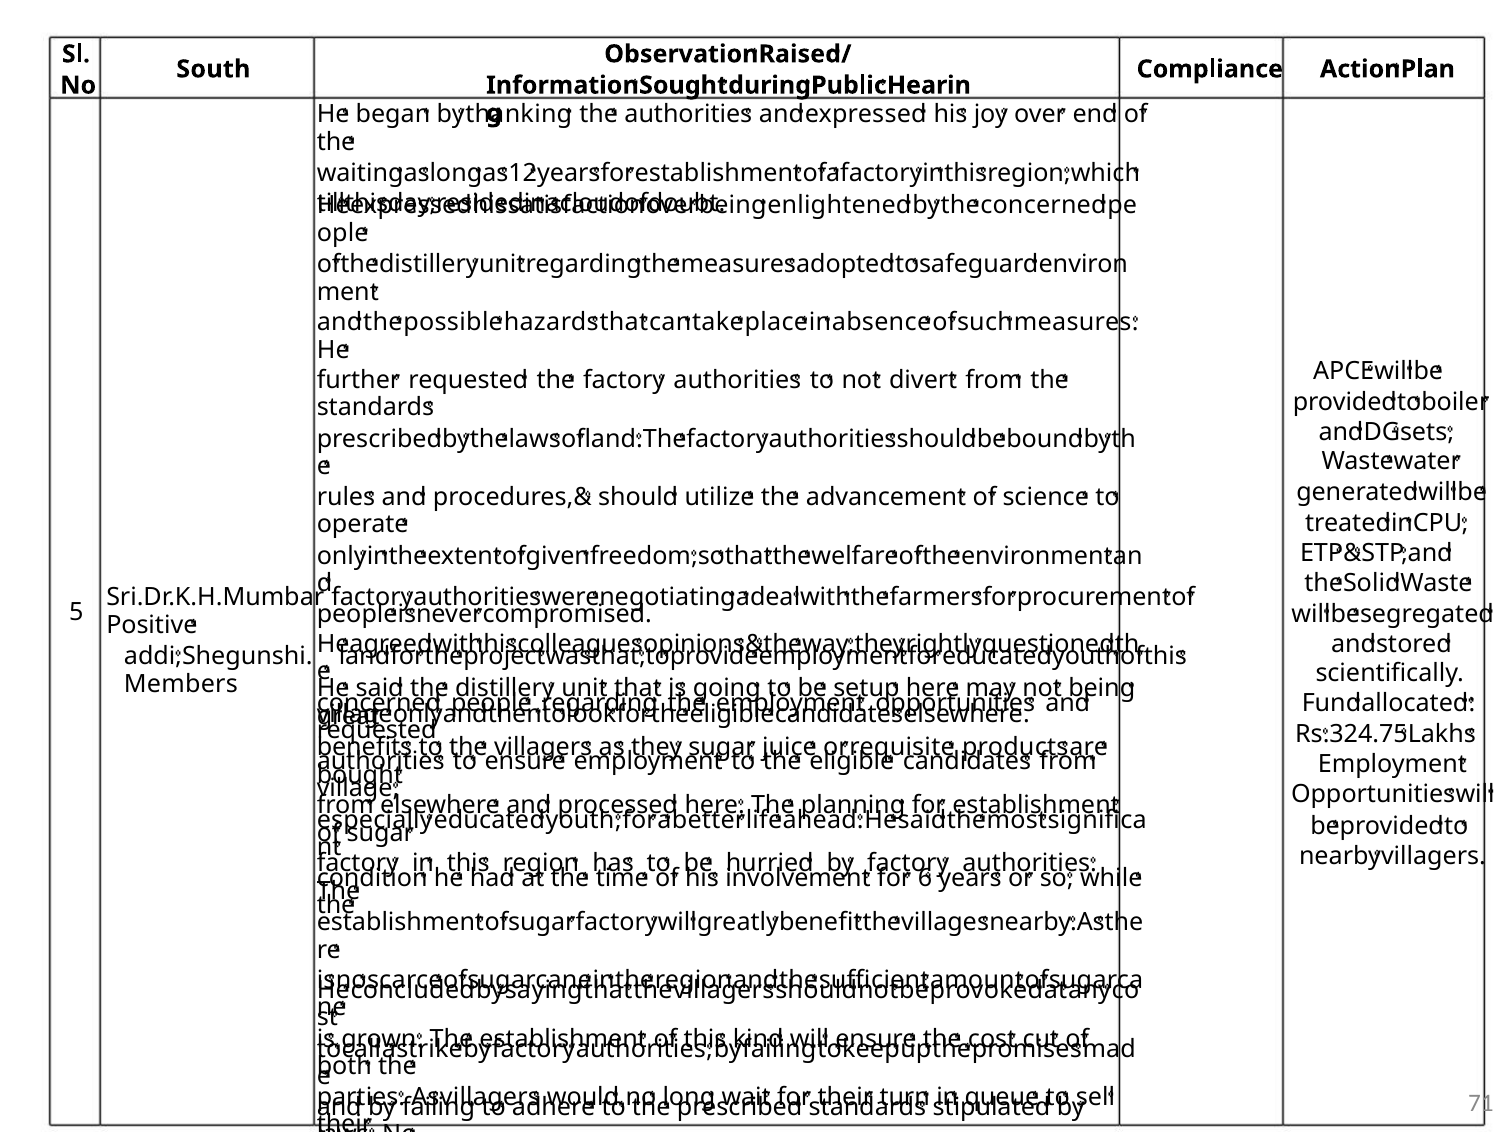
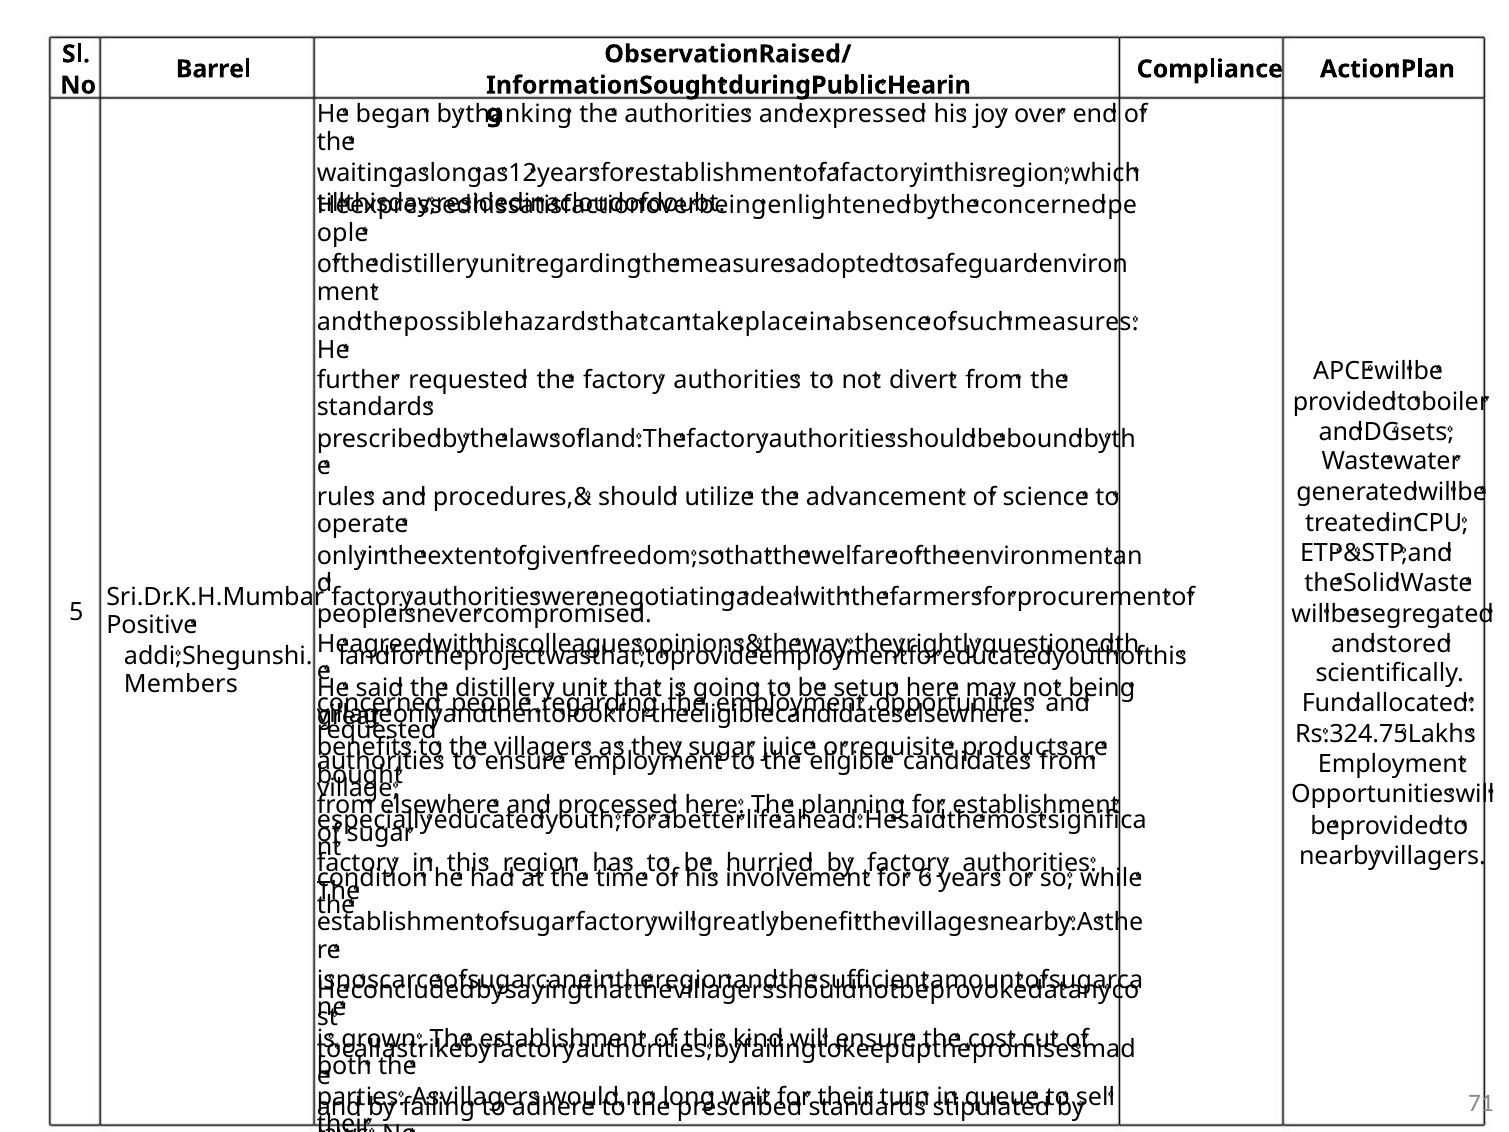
South: South -> Barrel
